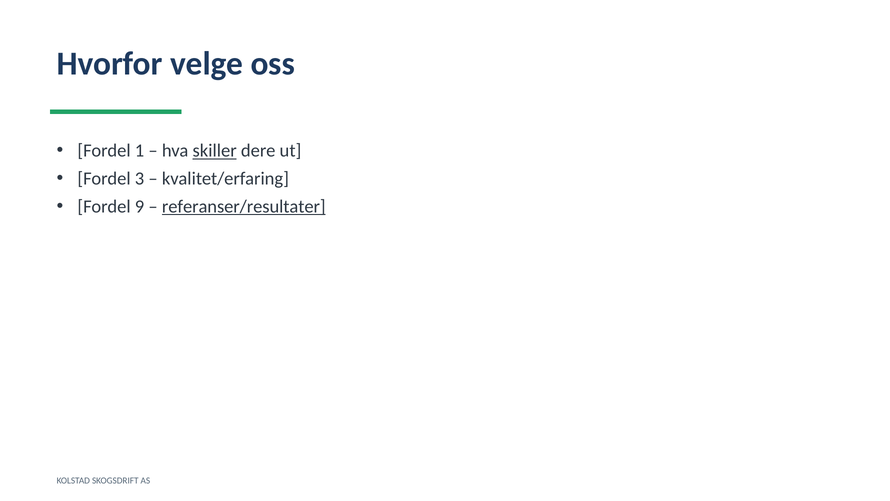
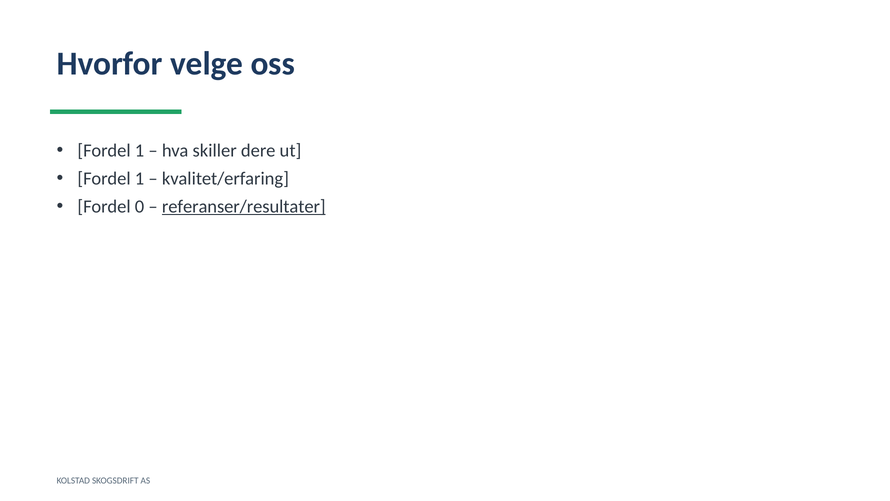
skiller underline: present -> none
3 at (140, 179): 3 -> 1
9: 9 -> 0
